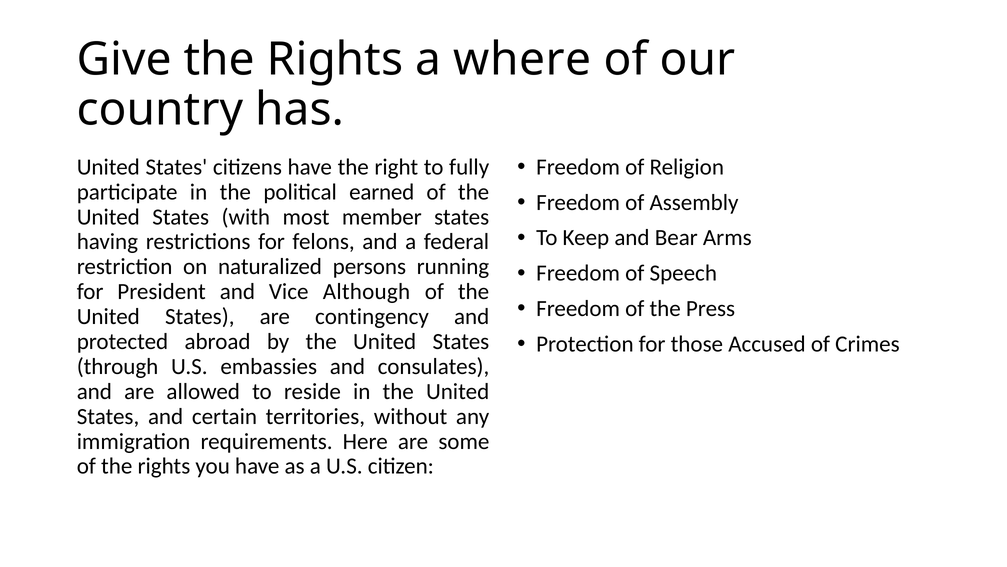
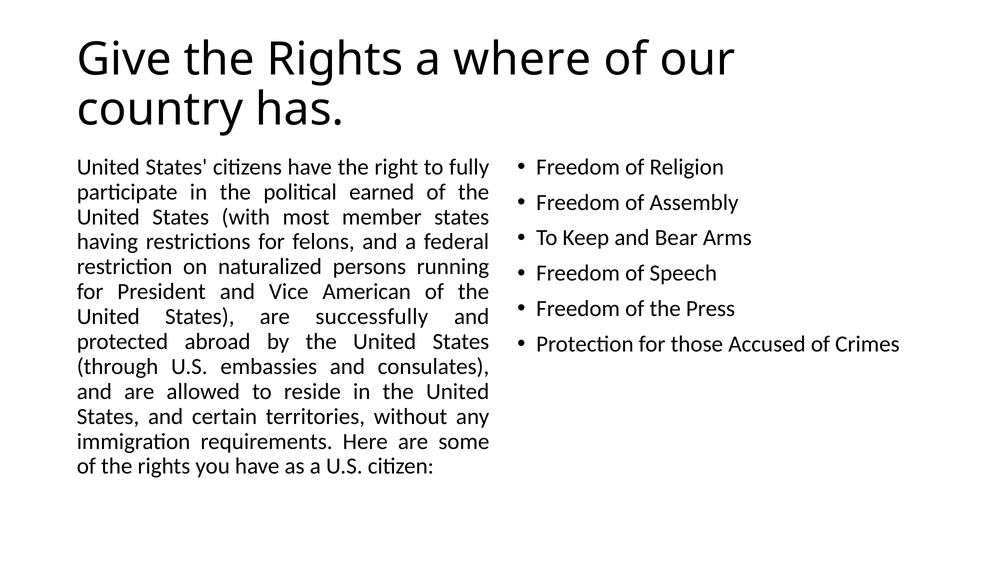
Although: Although -> American
contingency: contingency -> successfully
